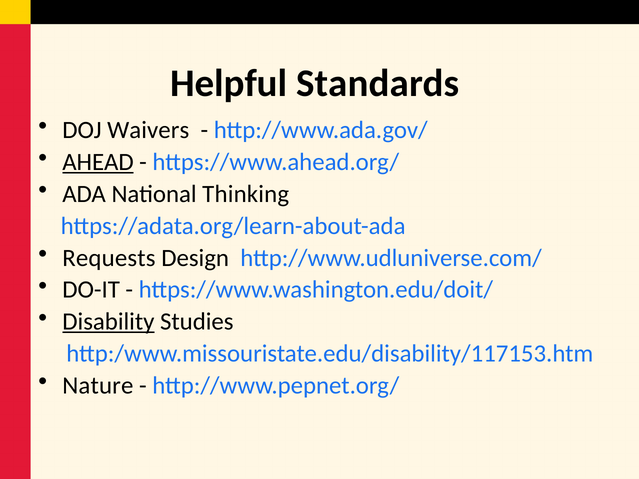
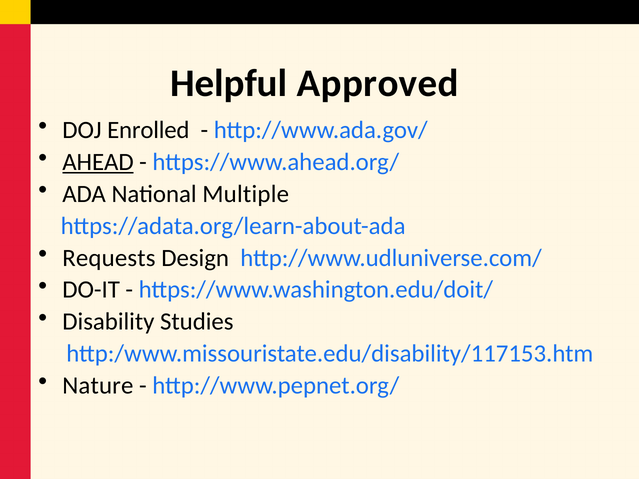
Standards: Standards -> Approved
Waivers: Waivers -> Enrolled
Thinking: Thinking -> Multiple
Disability underline: present -> none
